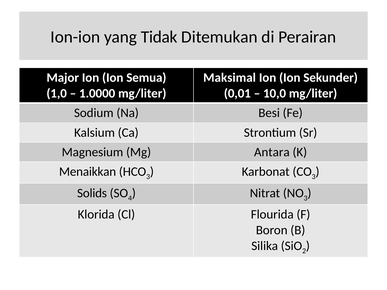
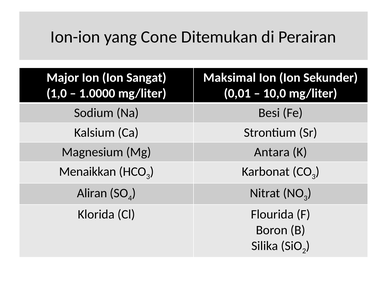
Tidak: Tidak -> Cone
Semua: Semua -> Sangat
Solids: Solids -> Aliran
